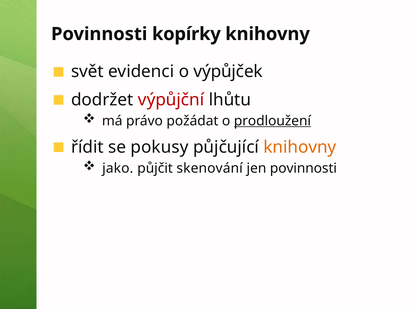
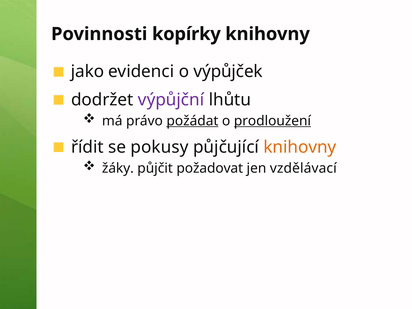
svět: svět -> jako
výpůjční colour: red -> purple
požádat underline: none -> present
jako: jako -> žáky
skenování: skenování -> požadovat
jen povinnosti: povinnosti -> vzdělávací
